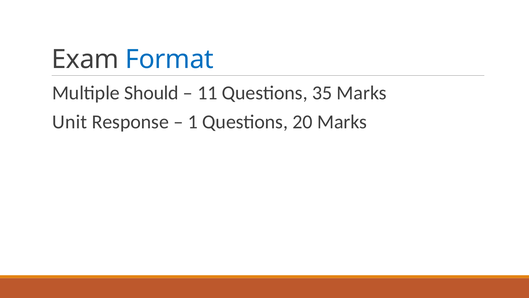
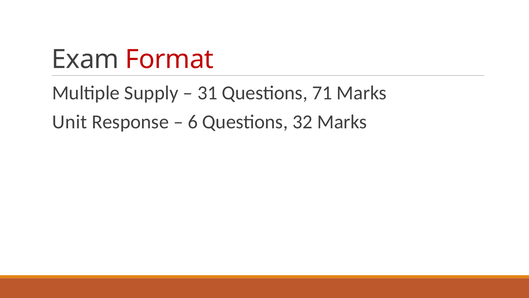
Format colour: blue -> red
Should: Should -> Supply
11: 11 -> 31
35: 35 -> 71
1: 1 -> 6
20: 20 -> 32
